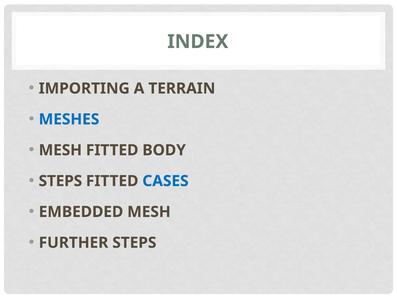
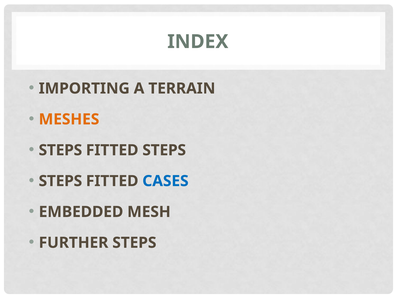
MESHES colour: blue -> orange
MESH at (60, 150): MESH -> STEPS
FITTED BODY: BODY -> STEPS
